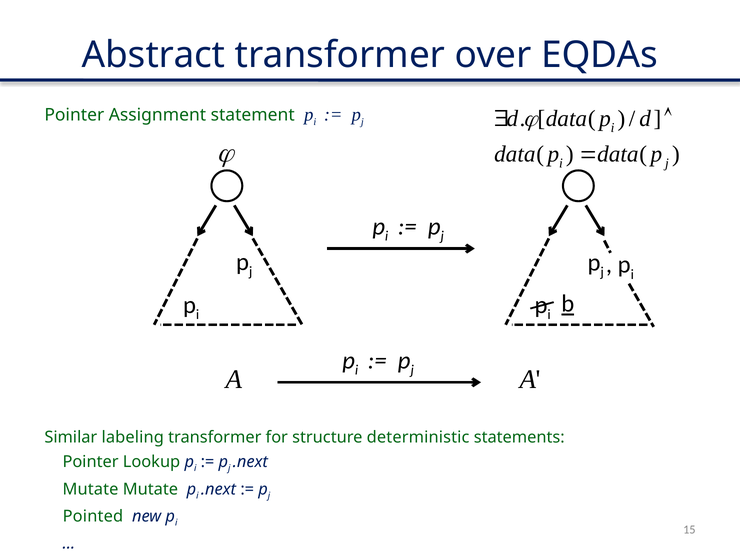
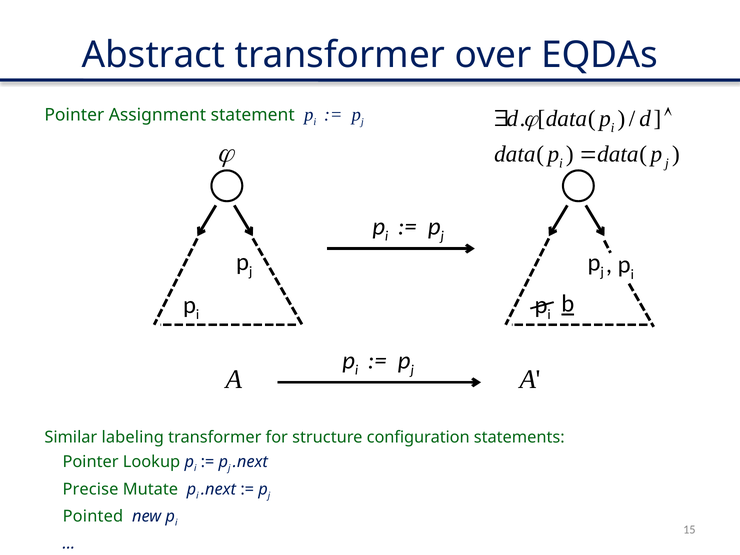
deterministic: deterministic -> configuration
Mutate at (91, 489): Mutate -> Precise
